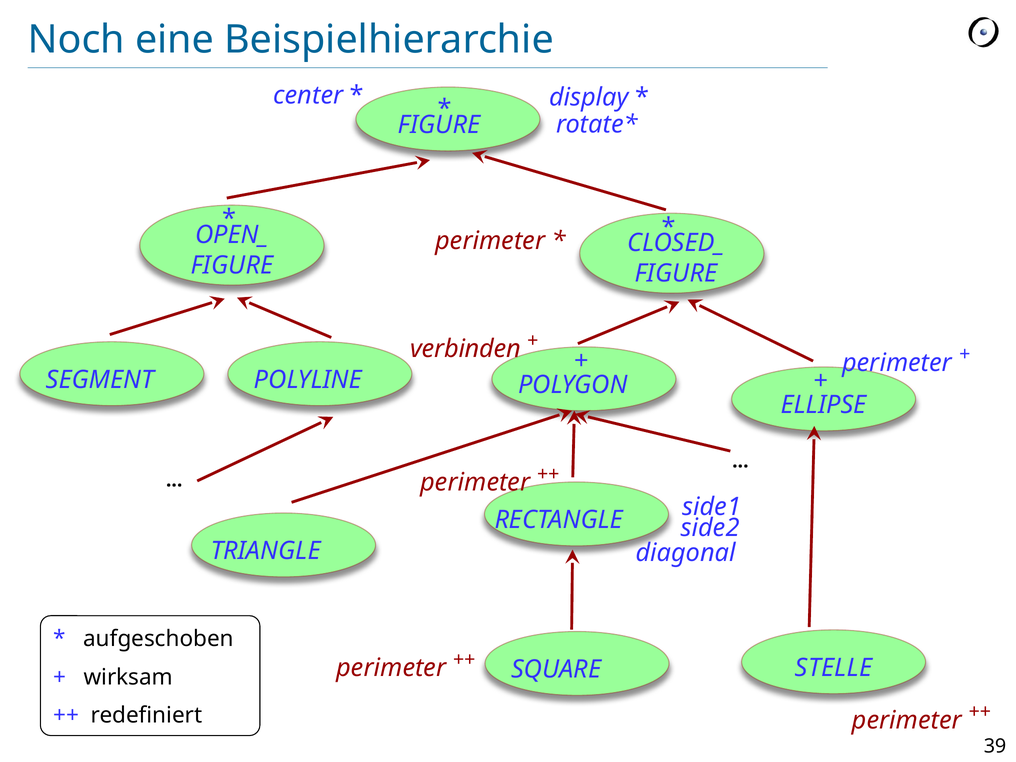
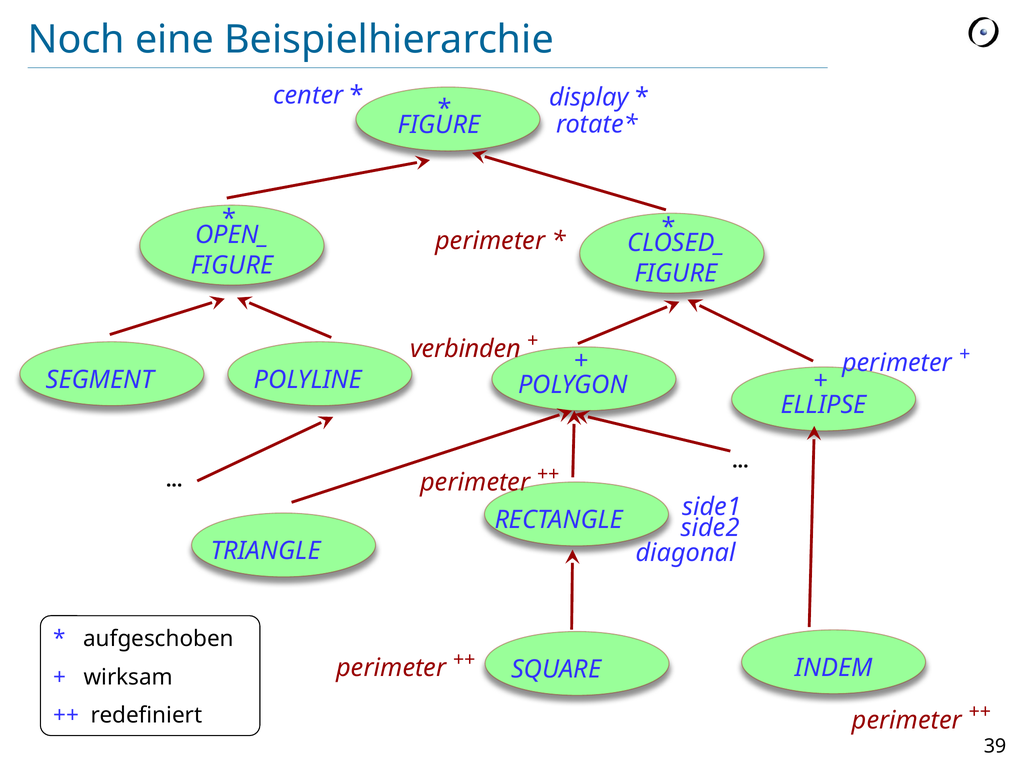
STELLE: STELLE -> INDEM
